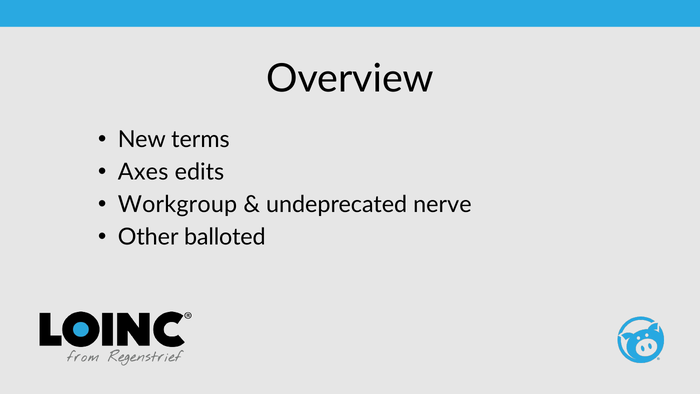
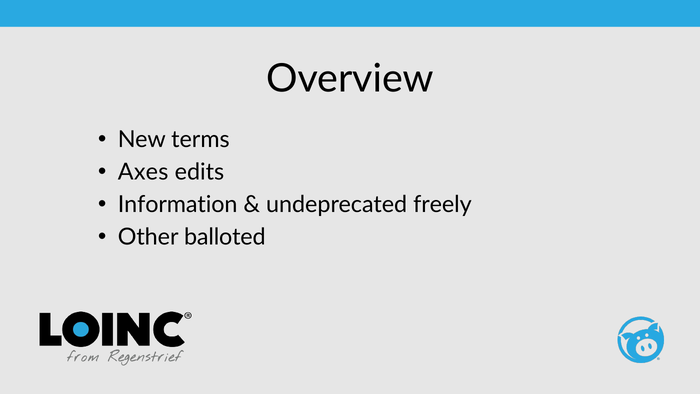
Workgroup: Workgroup -> Information
nerve: nerve -> freely
